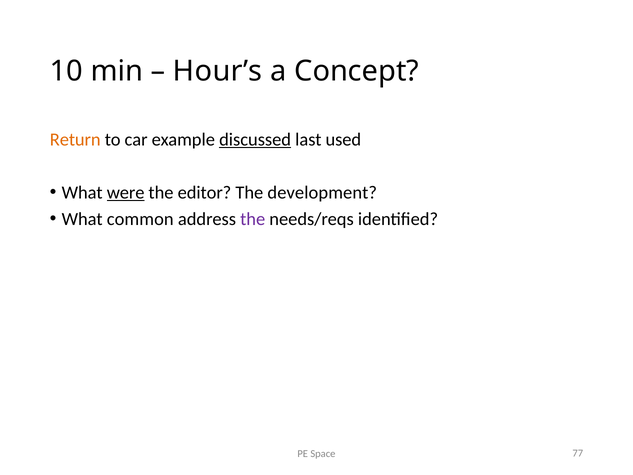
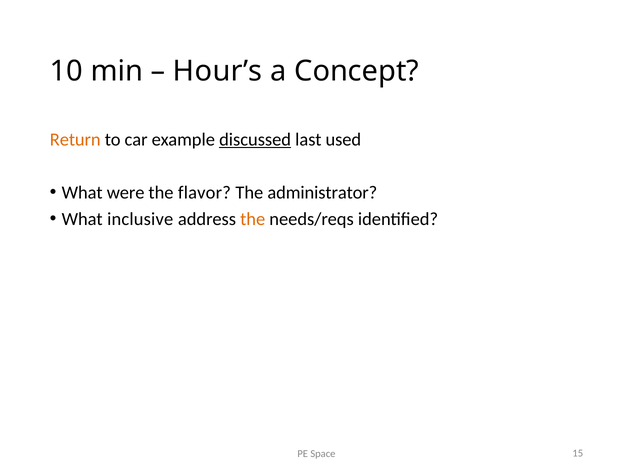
were underline: present -> none
editor: editor -> flavor
development: development -> administrator
common: common -> inclusive
the at (253, 219) colour: purple -> orange
77: 77 -> 15
